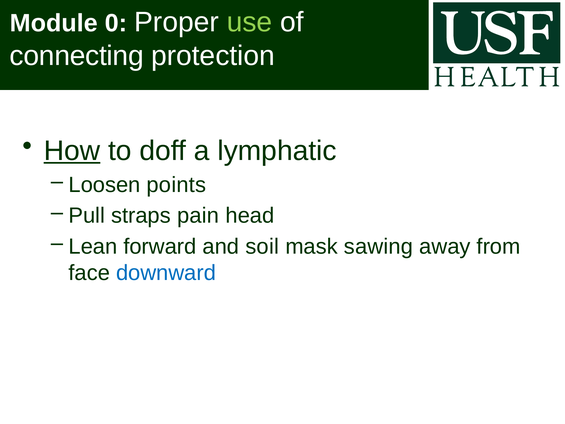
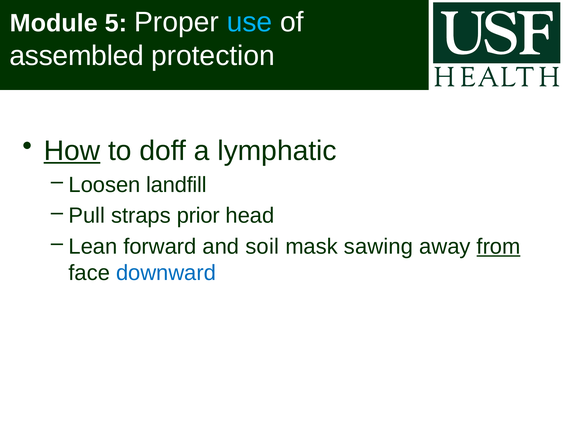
0: 0 -> 5
use colour: light green -> light blue
connecting: connecting -> assembled
points: points -> landfill
pain: pain -> prior
from underline: none -> present
